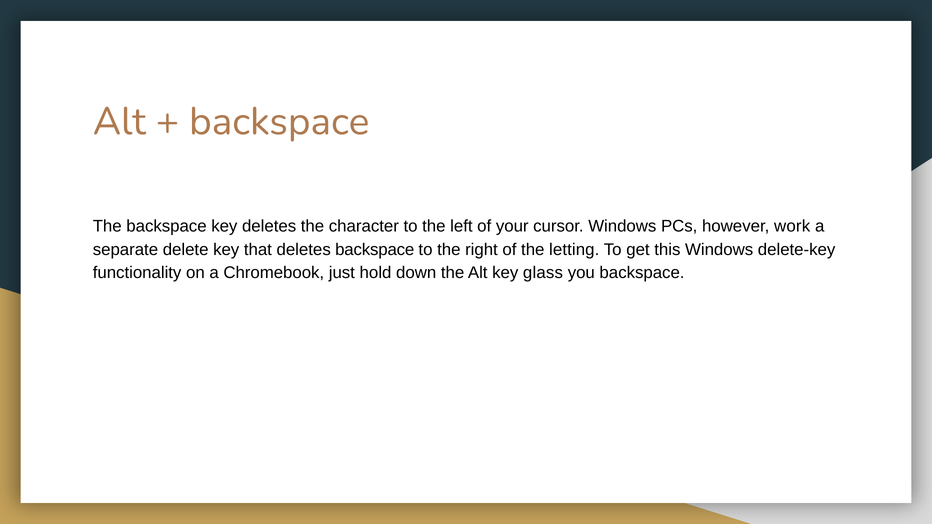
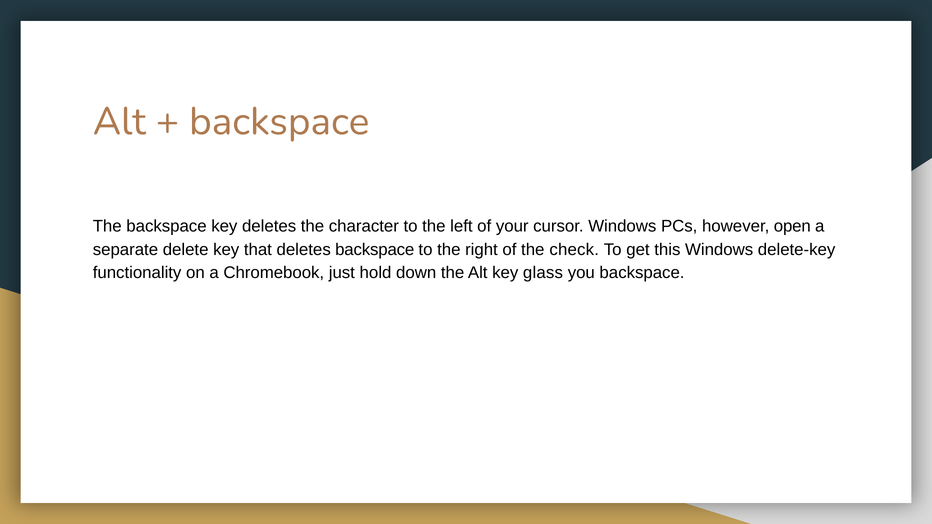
work: work -> open
letting: letting -> check
